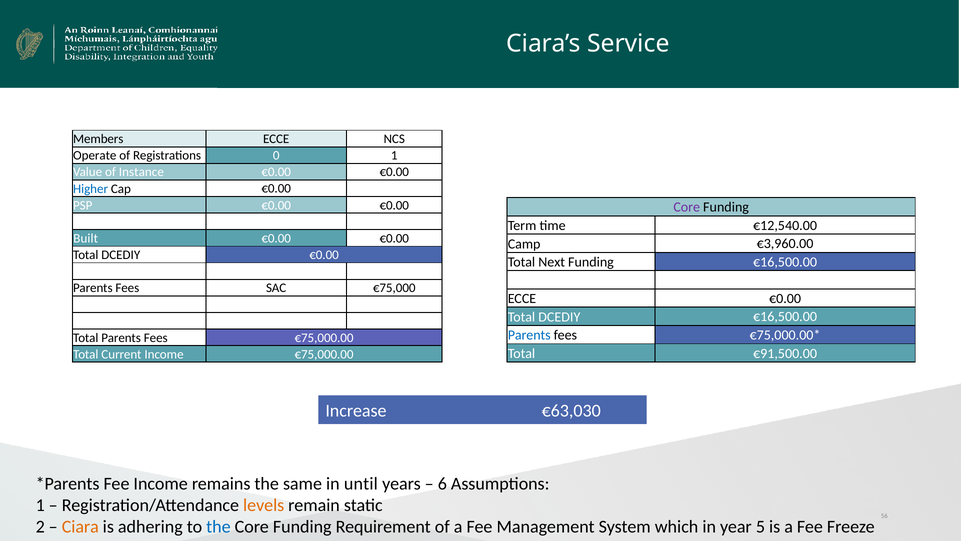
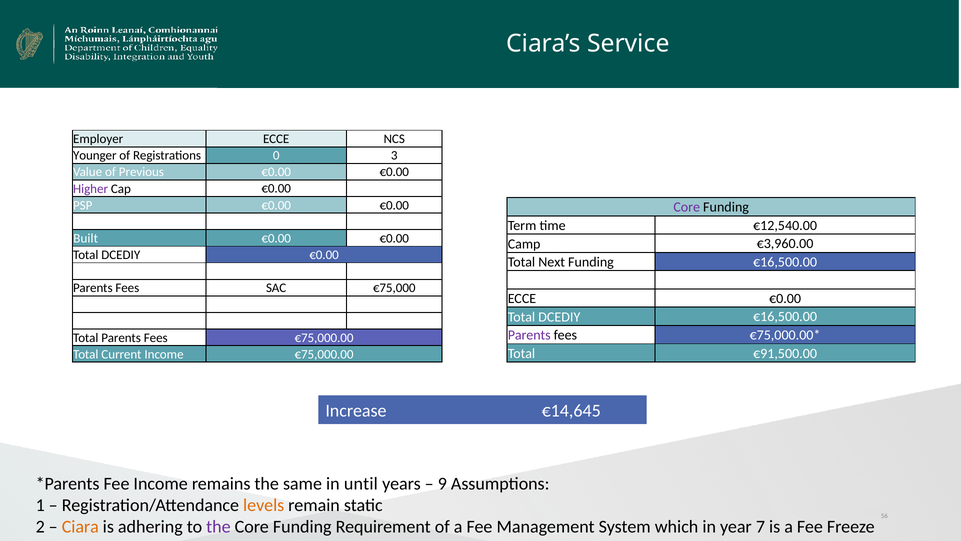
Members: Members -> Employer
Operate: Operate -> Younger
0 1: 1 -> 3
Instance: Instance -> Previous
Higher colour: blue -> purple
Parents at (529, 335) colour: blue -> purple
€63,030: €63,030 -> €14,645
6: 6 -> 9
the at (218, 527) colour: blue -> purple
5: 5 -> 7
